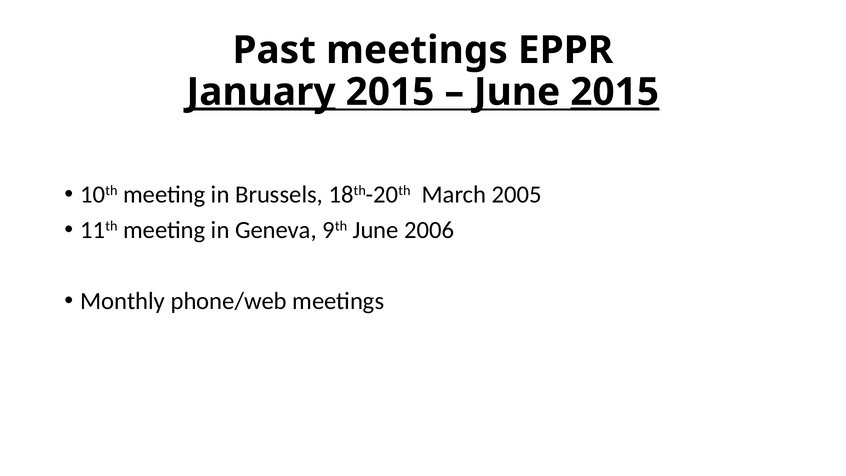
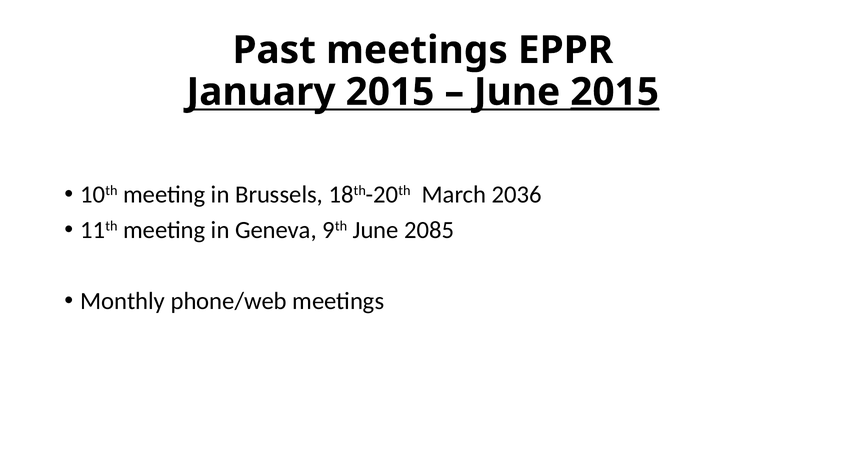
January underline: present -> none
2005: 2005 -> 2036
2006: 2006 -> 2085
